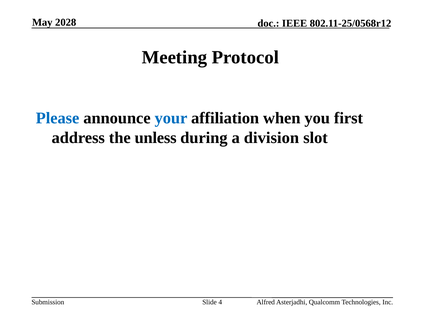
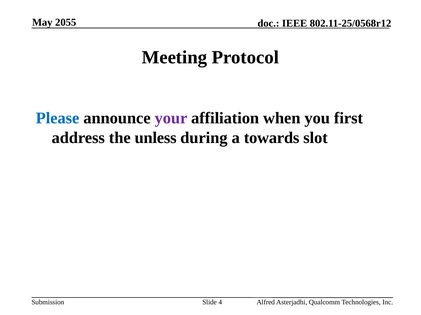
2028: 2028 -> 2055
your colour: blue -> purple
division: division -> towards
